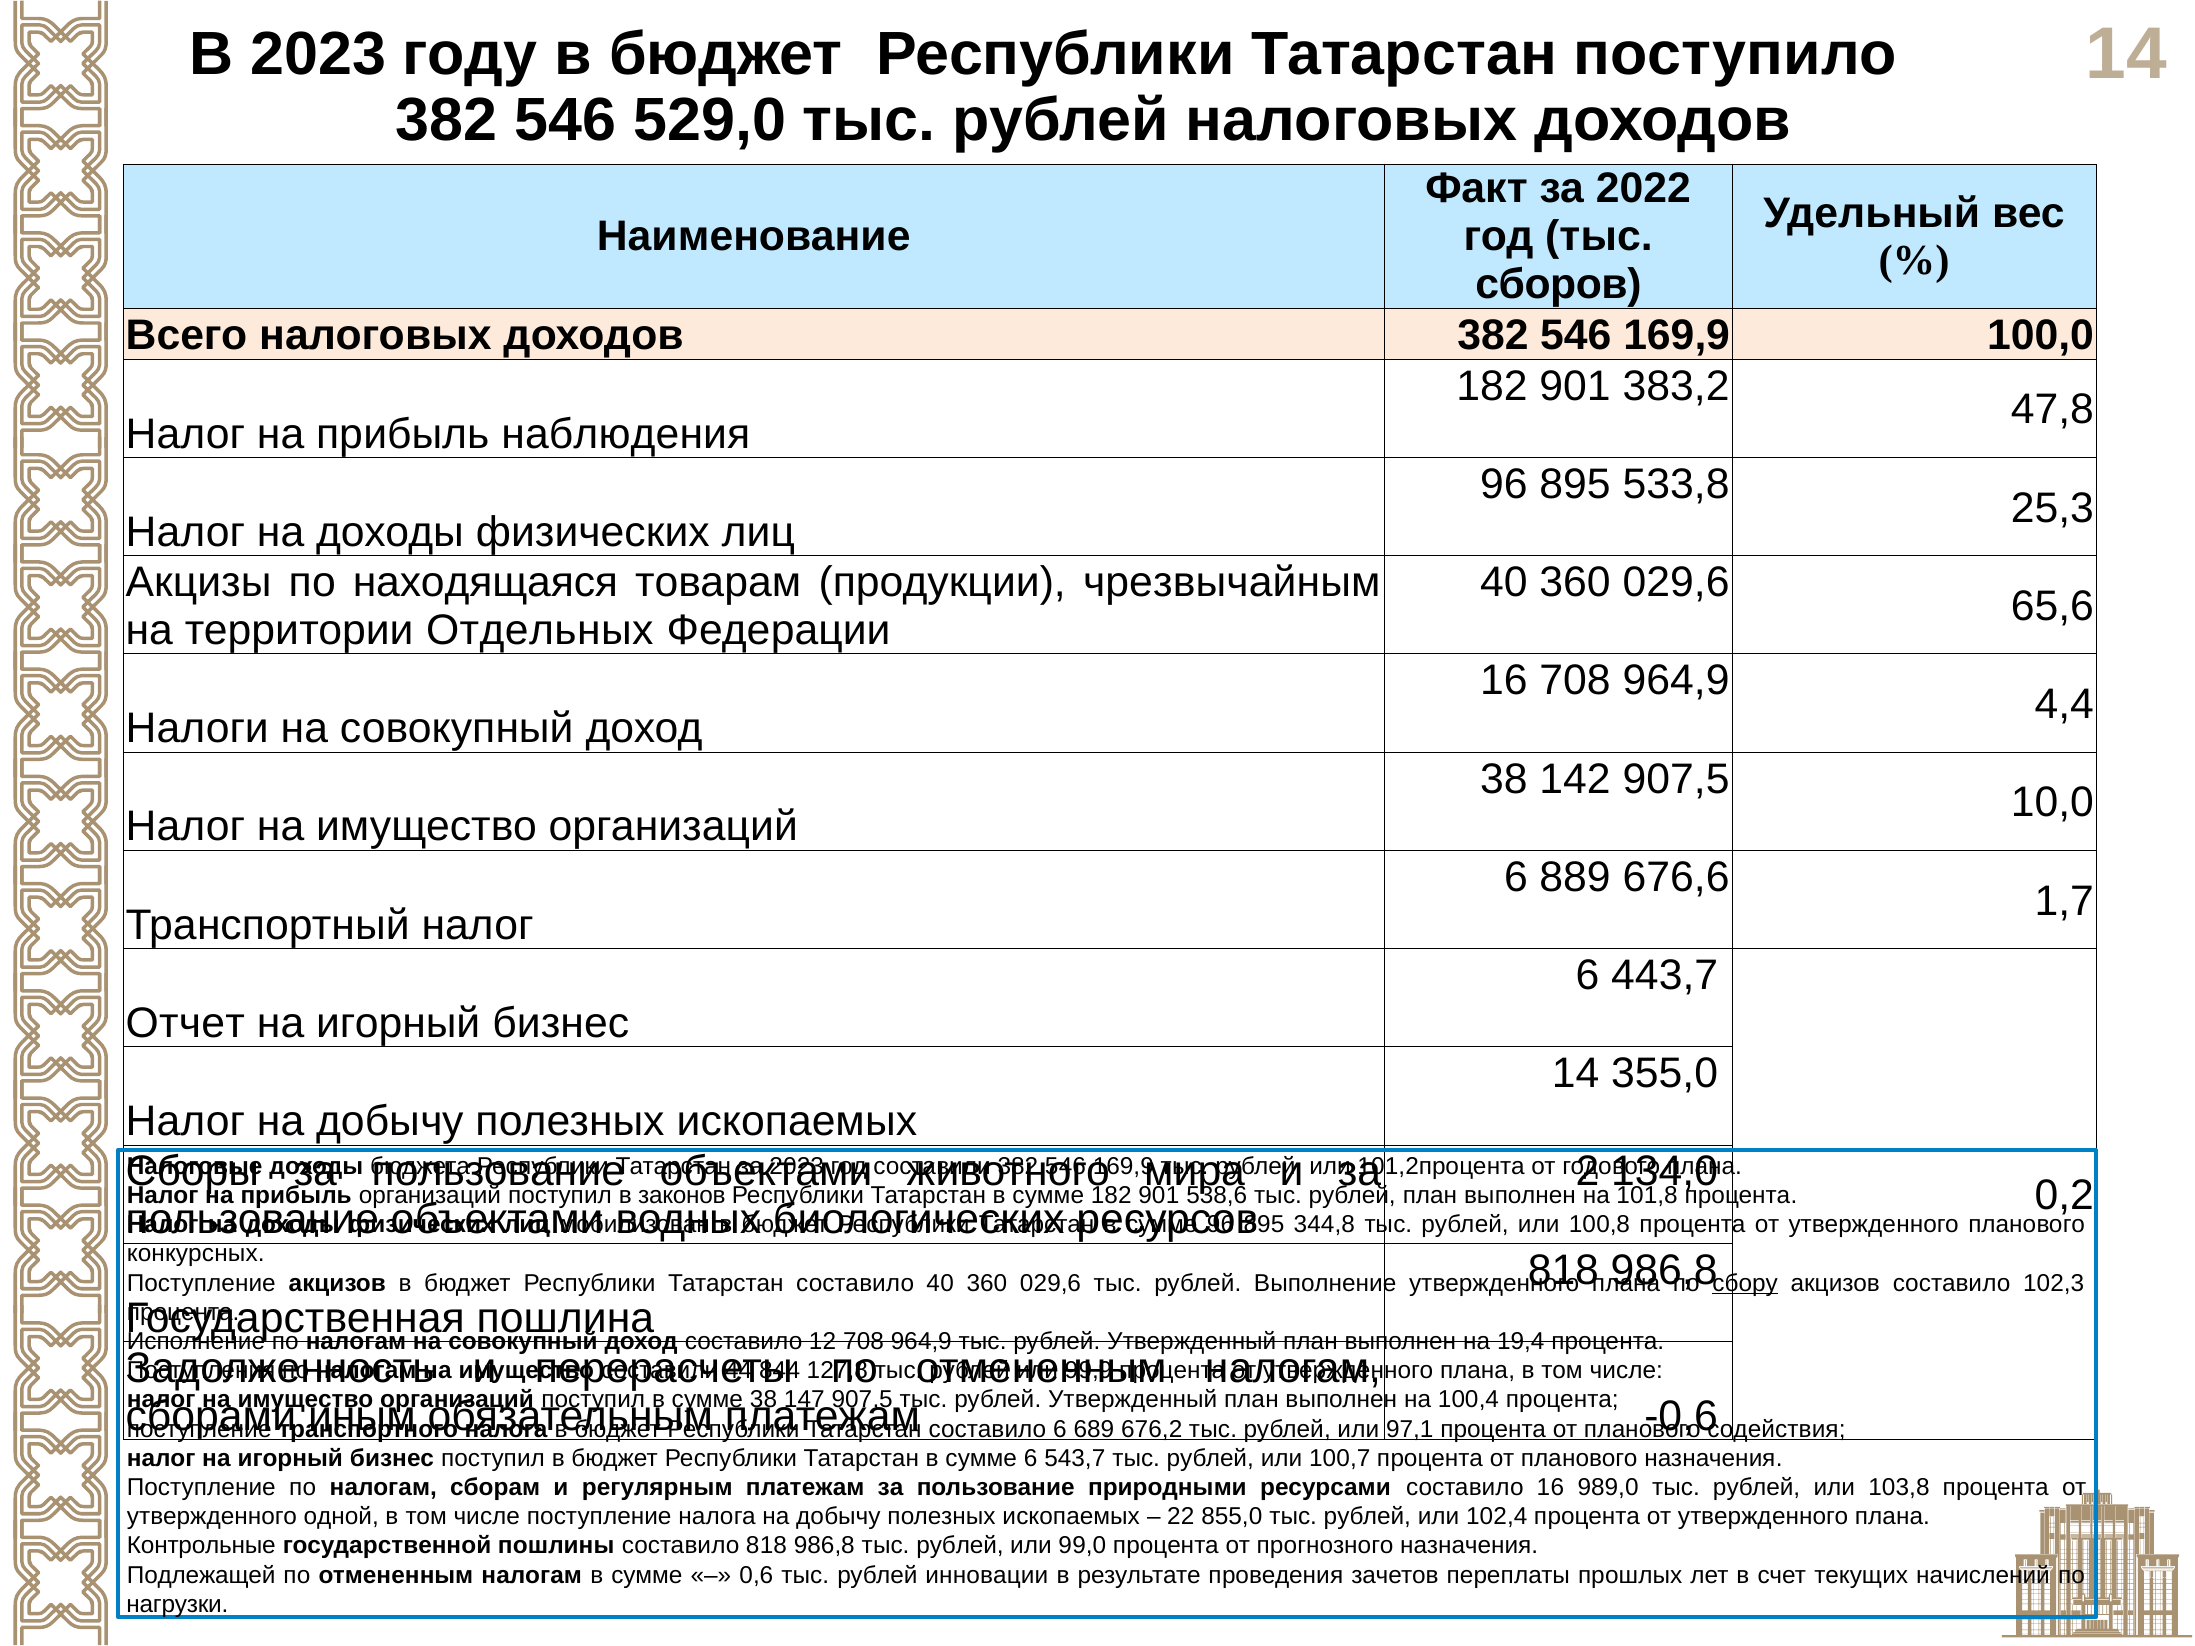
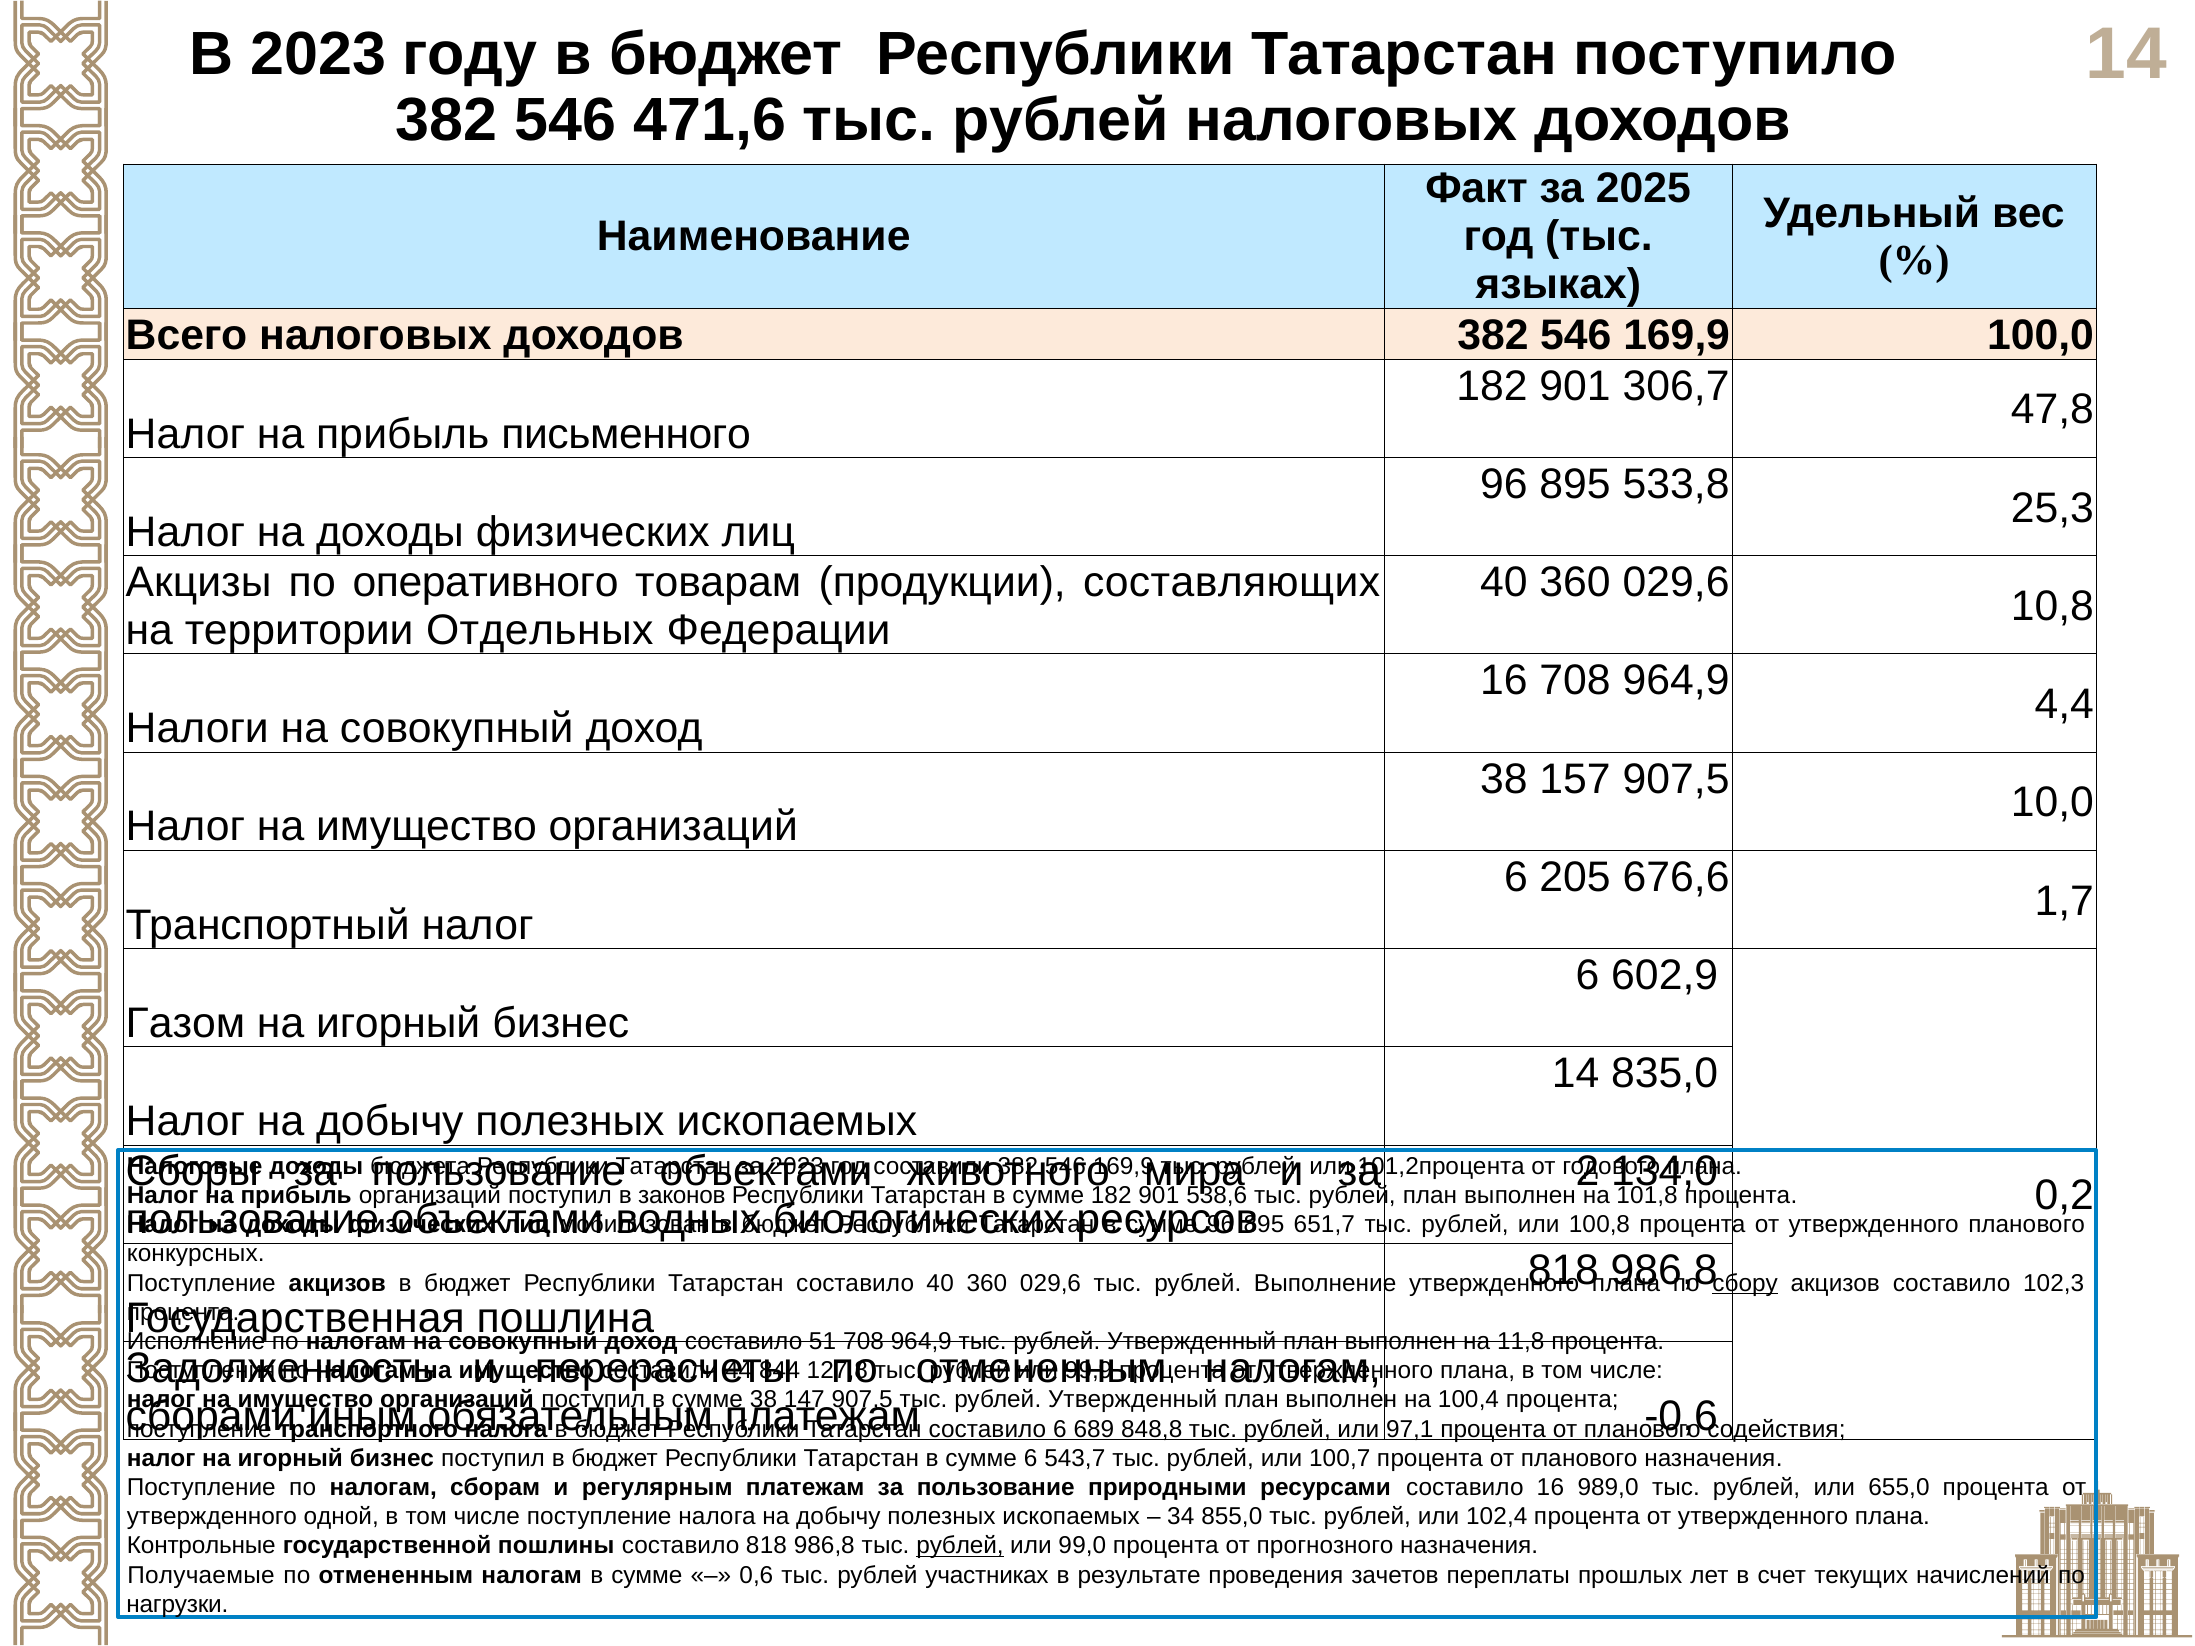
529,0: 529,0 -> 471,6
2022: 2022 -> 2025
сборов: сборов -> языках
383,2: 383,2 -> 306,7
наблюдения: наблюдения -> письменного
находящаяся: находящаяся -> оперативного
чрезвычайным: чрезвычайным -> составляющих
65,6: 65,6 -> 10,8
142: 142 -> 157
889: 889 -> 205
443,7: 443,7 -> 602,9
Отчет: Отчет -> Газом
355,0: 355,0 -> 835,0
344,8: 344,8 -> 651,7
12: 12 -> 51
19,4: 19,4 -> 11,8
676,2: 676,2 -> 848,8
103,8: 103,8 -> 655,0
22: 22 -> 34
рублей at (960, 1546) underline: none -> present
Подлежащей: Подлежащей -> Получаемые
инновации: инновации -> участниках
